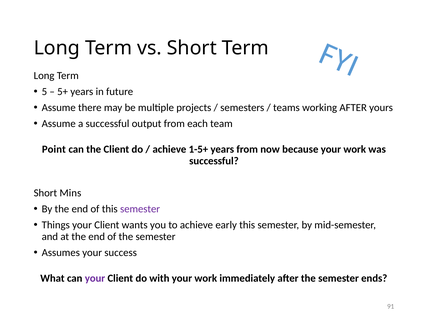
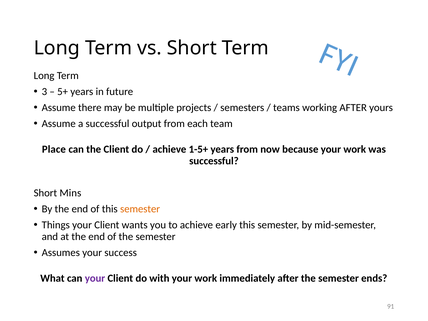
5: 5 -> 3
Point: Point -> Place
semester at (140, 209) colour: purple -> orange
